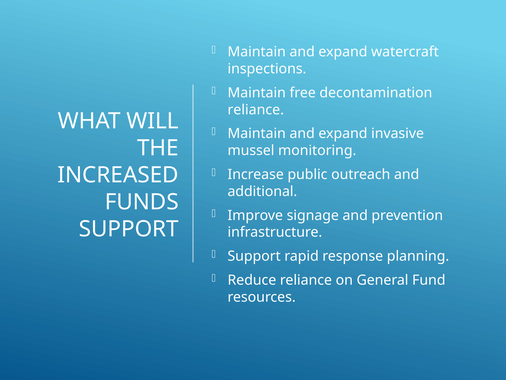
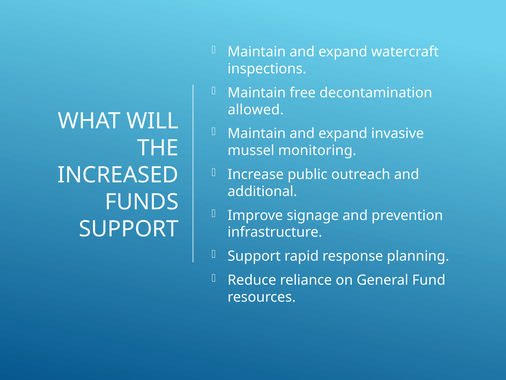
reliance at (256, 110): reliance -> allowed
